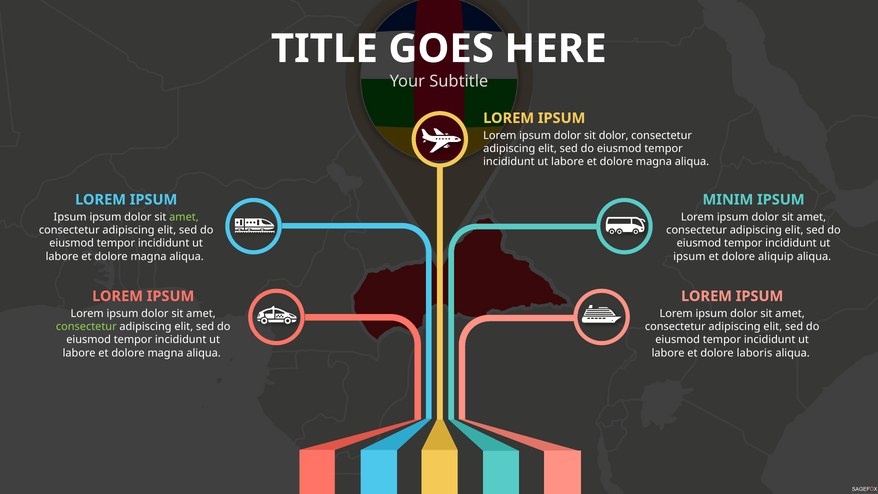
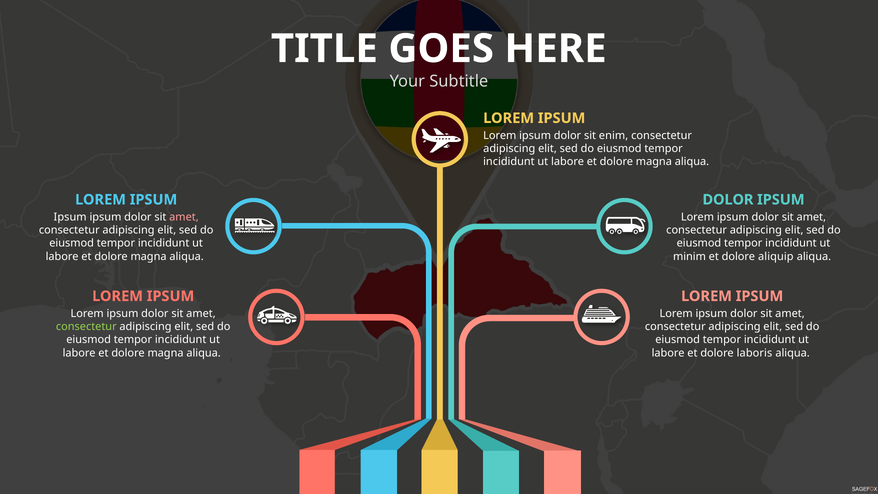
sit dolor: dolor -> enim
MINIM at (728, 200): MINIM -> DOLOR
amet at (184, 217) colour: light green -> pink
ipsum at (689, 256): ipsum -> minim
